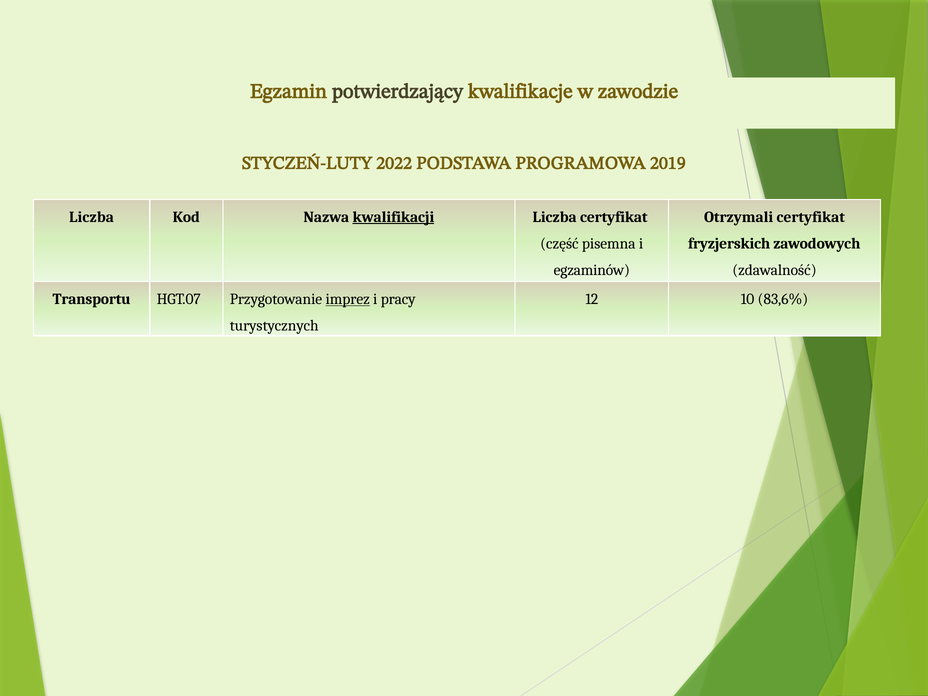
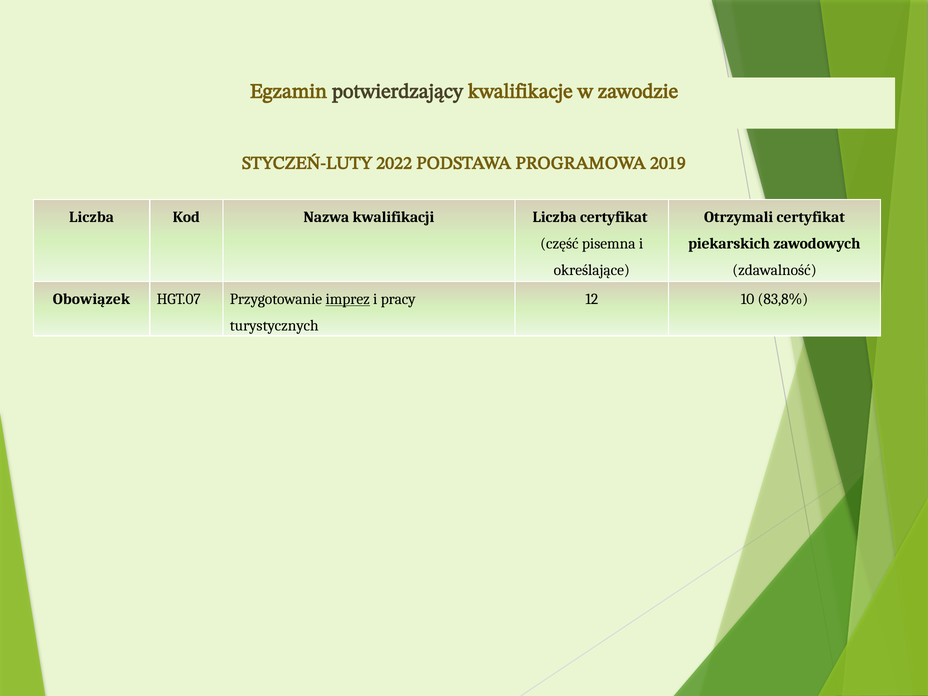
kwalifikacji underline: present -> none
fryzjerskich: fryzjerskich -> piekarskich
egzaminów: egzaminów -> określające
Transportu: Transportu -> Obowiązek
83,6%: 83,6% -> 83,8%
